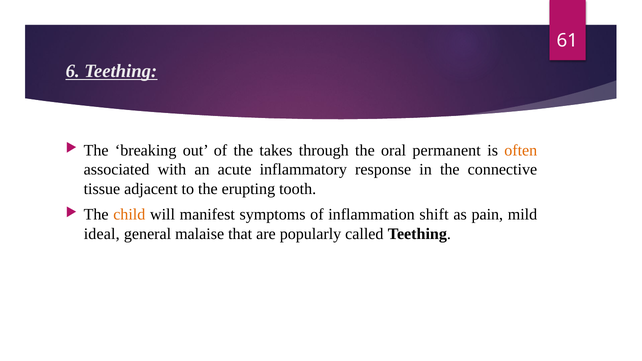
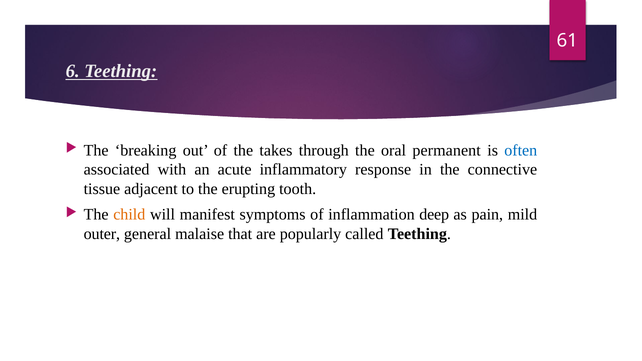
often colour: orange -> blue
shift: shift -> deep
ideal: ideal -> outer
